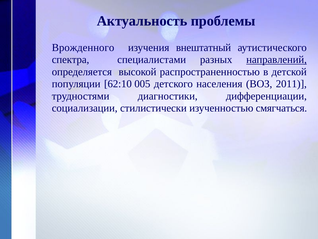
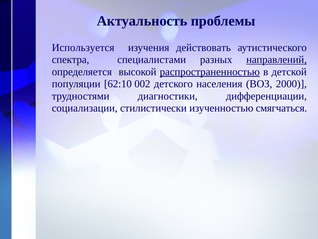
Врожденного: Врожденного -> Используется
внештатный: внештатный -> действовать
распространенностью underline: none -> present
005: 005 -> 002
2011: 2011 -> 2000
